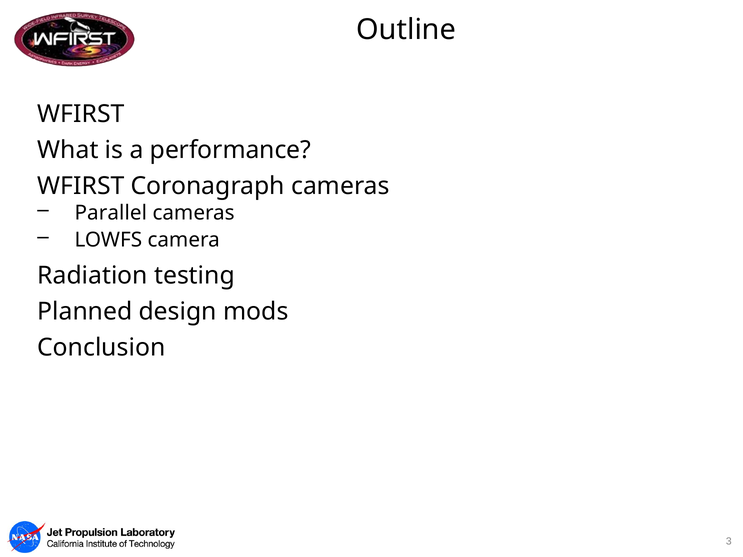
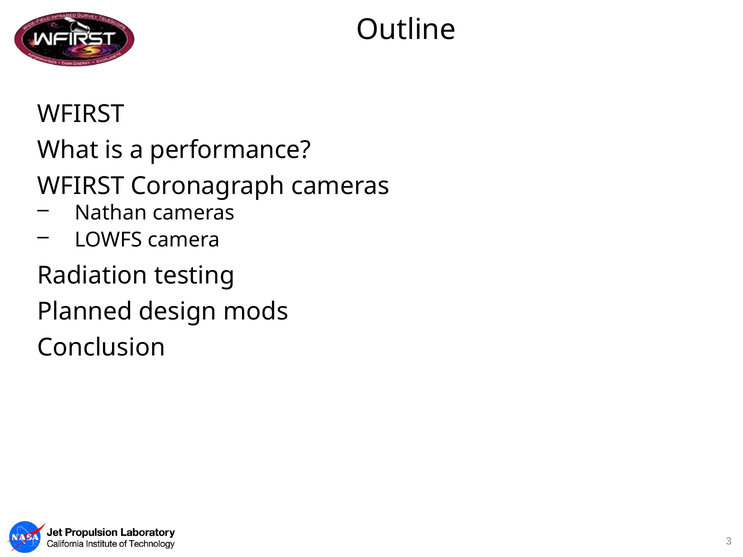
Parallel: Parallel -> Nathan
